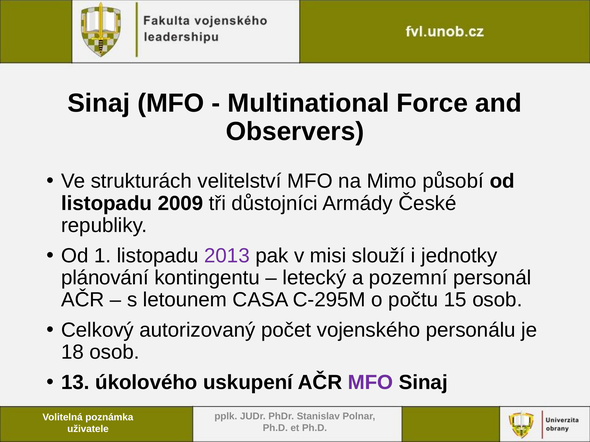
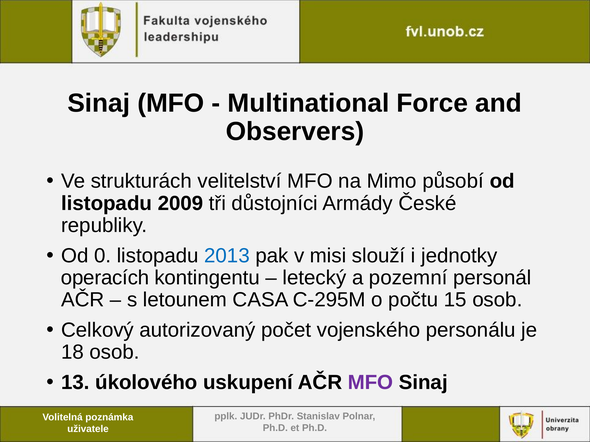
1: 1 -> 0
2013 colour: purple -> blue
plánování: plánování -> operacích
